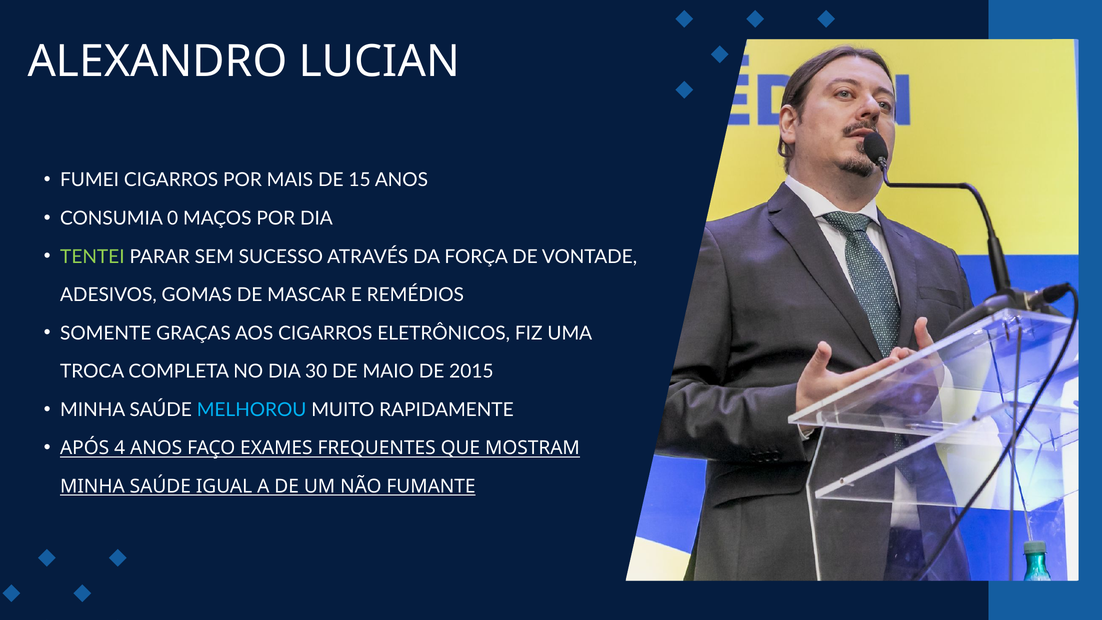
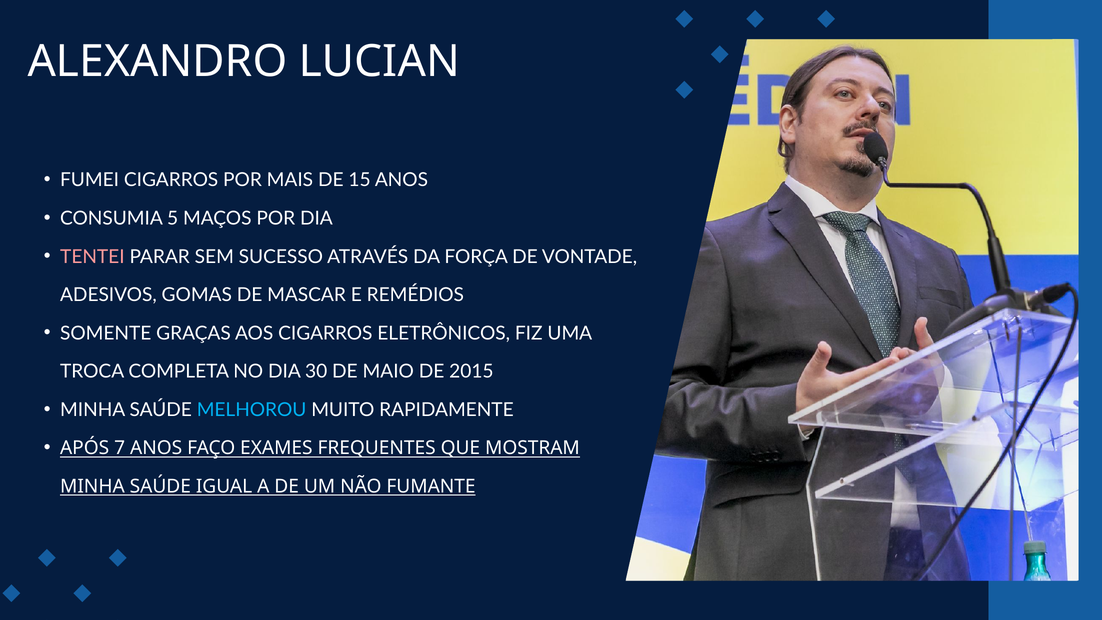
0: 0 -> 5
TENTEI colour: light green -> pink
4: 4 -> 7
